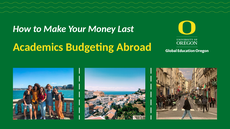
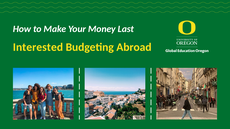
Academics: Academics -> Interested
